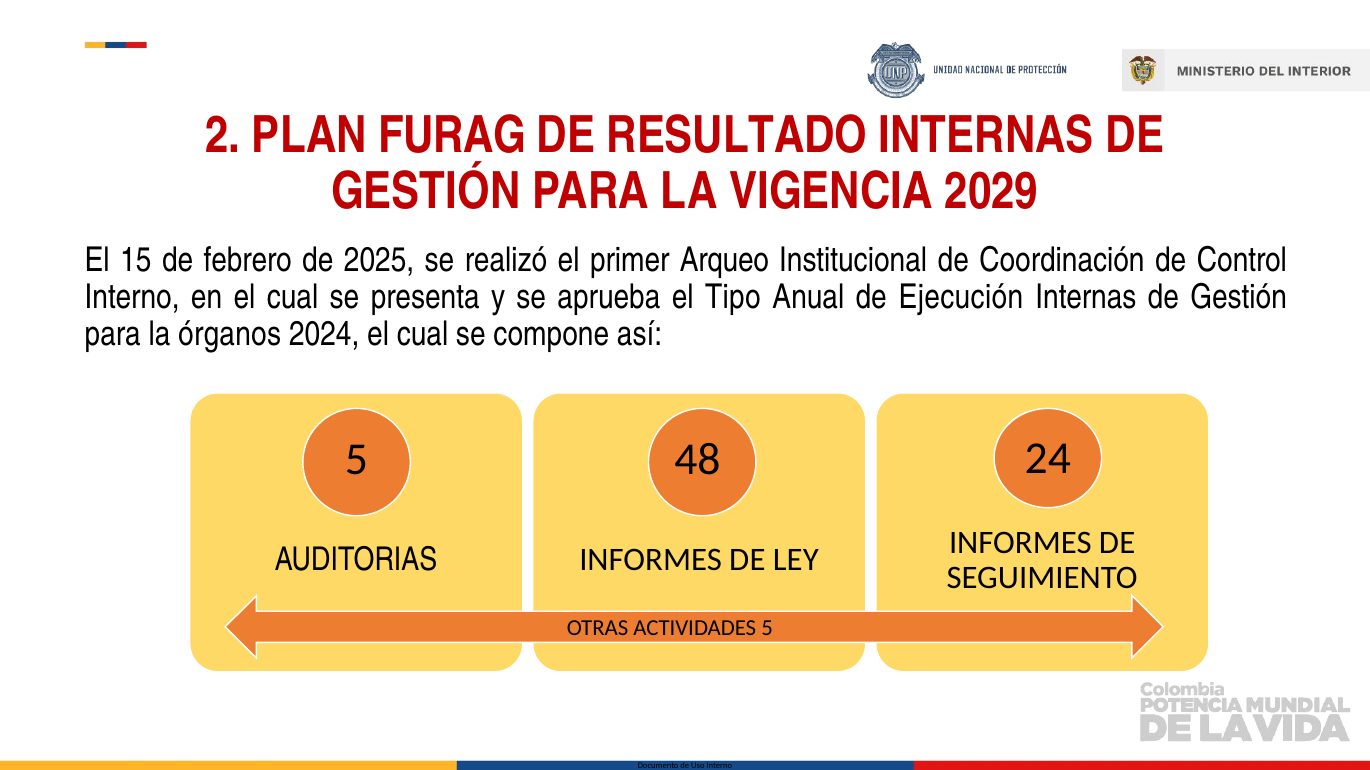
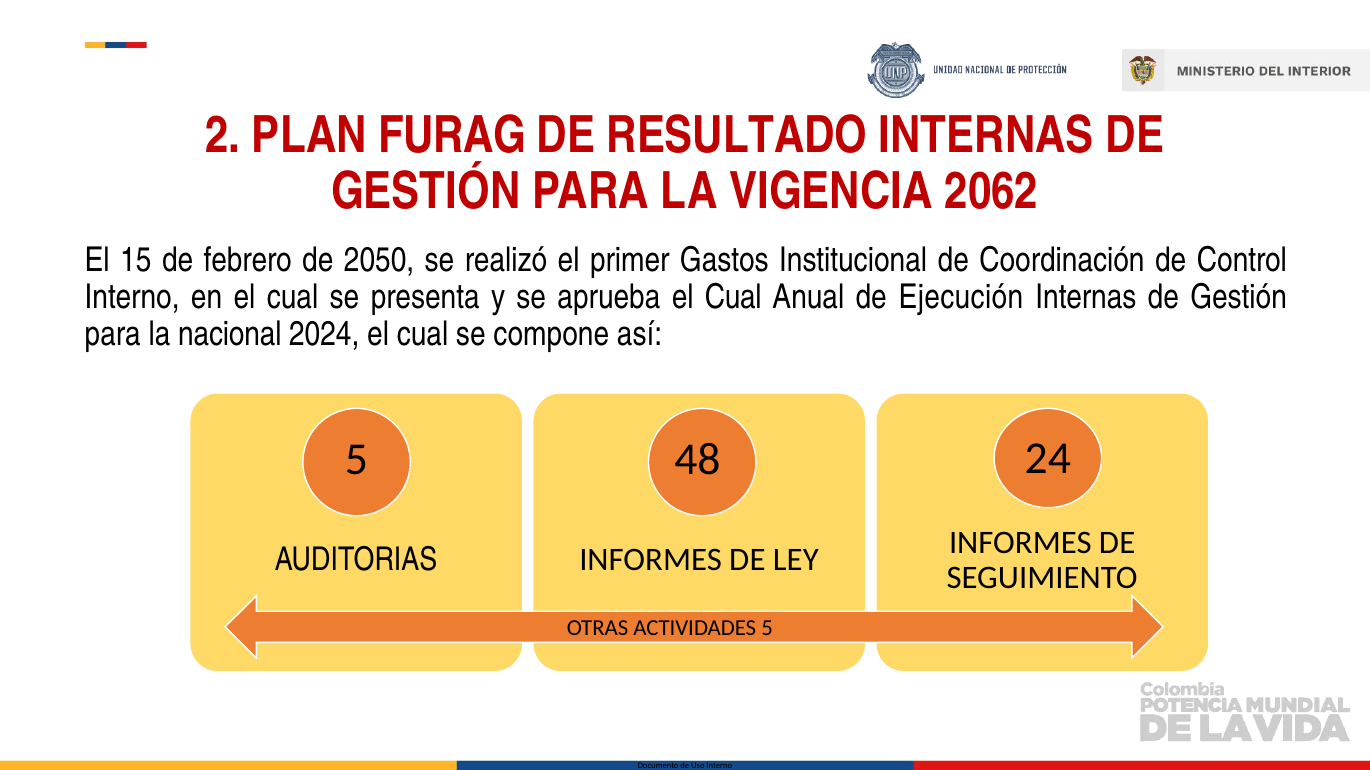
2029: 2029 -> 2062
2025: 2025 -> 2050
Arqueo: Arqueo -> Gastos
aprueba el Tipo: Tipo -> Cual
órganos: órganos -> nacional
